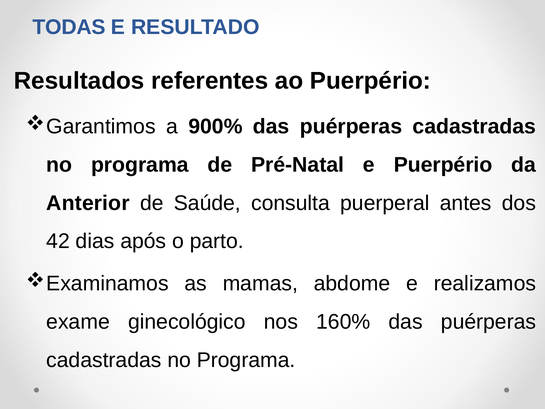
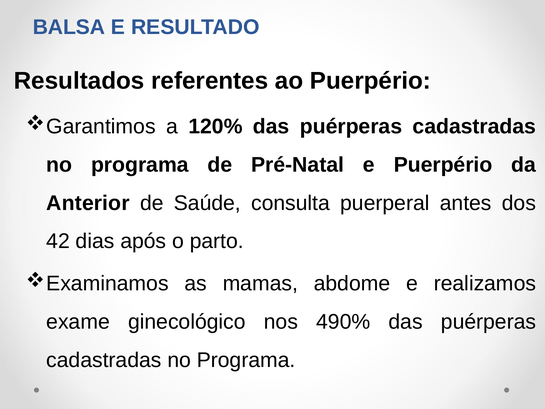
TODAS: TODAS -> BALSA
900%: 900% -> 120%
160%: 160% -> 490%
